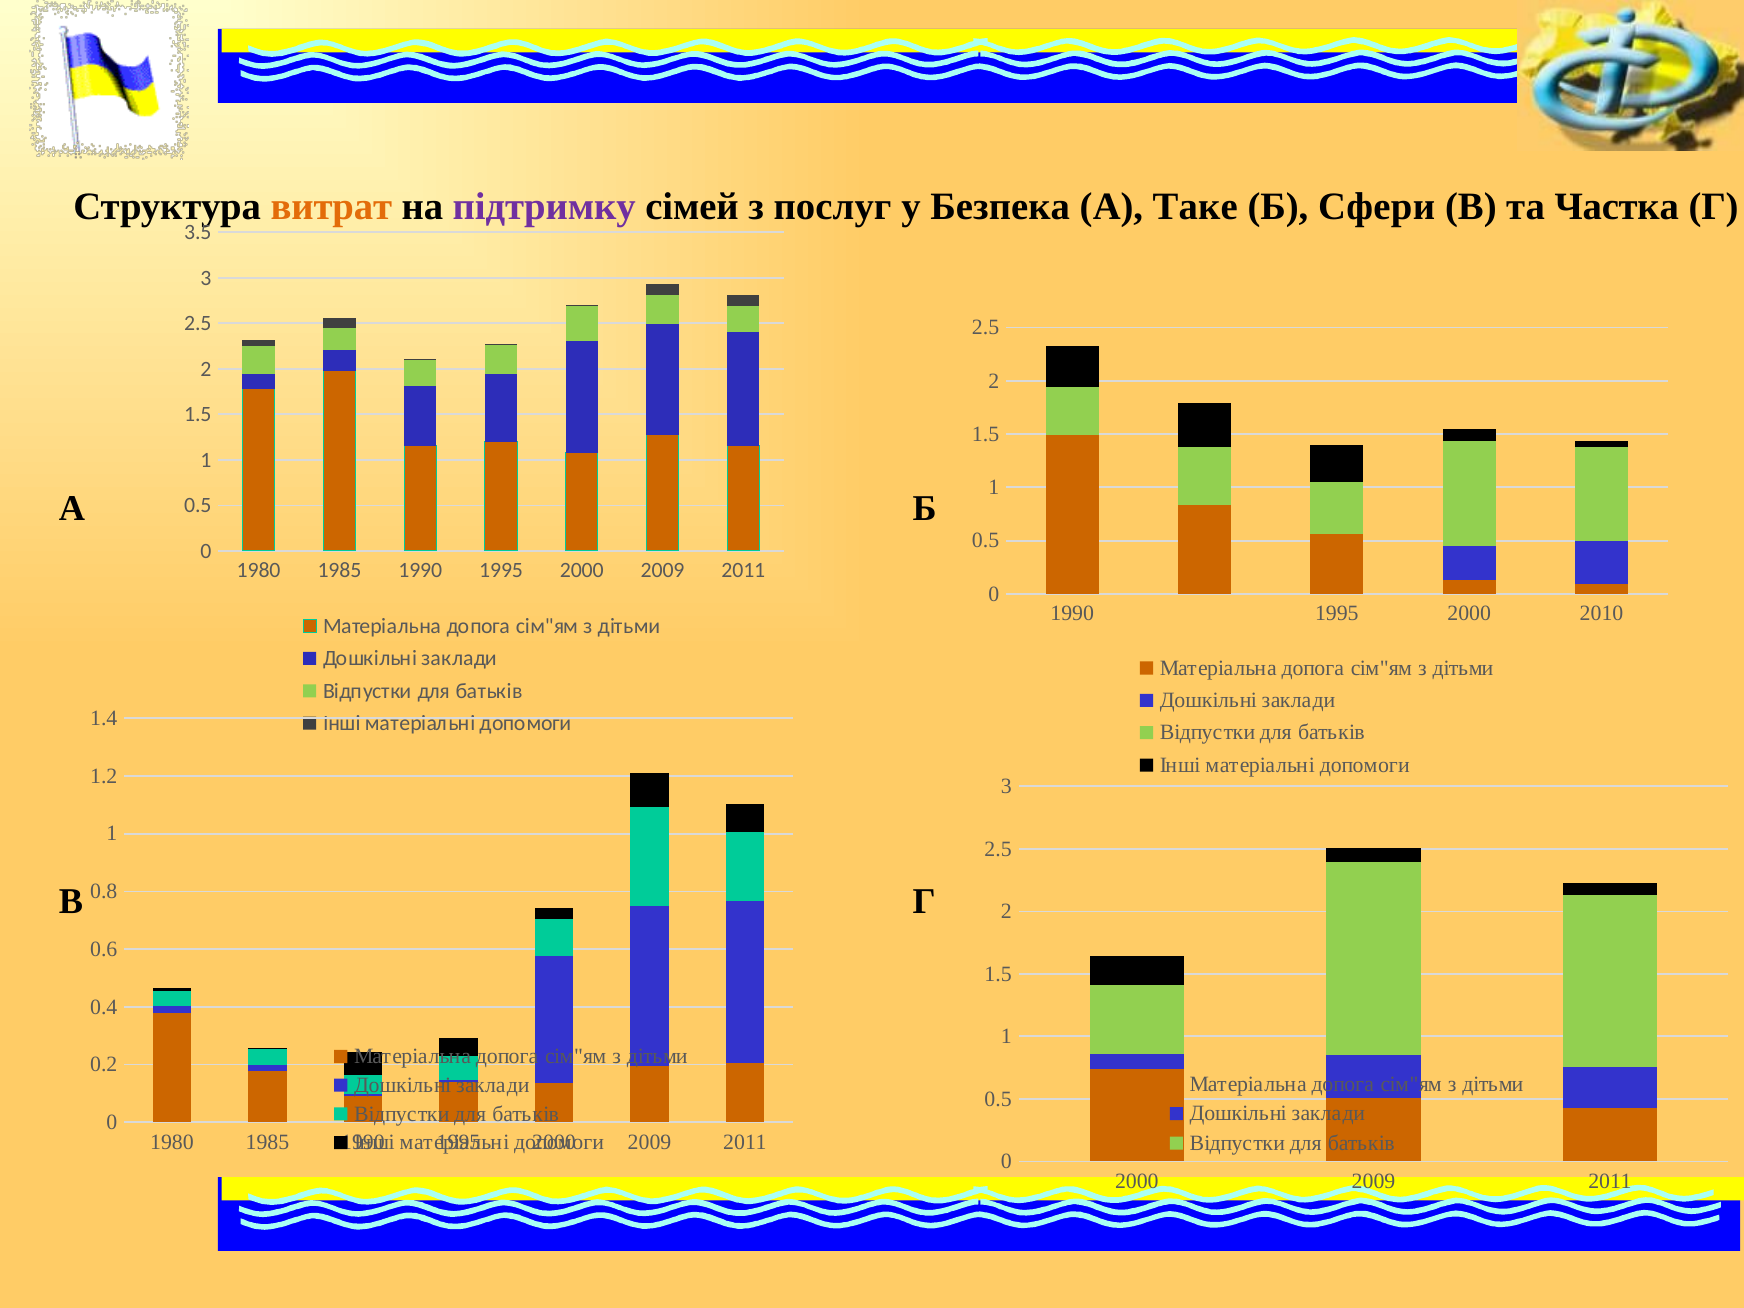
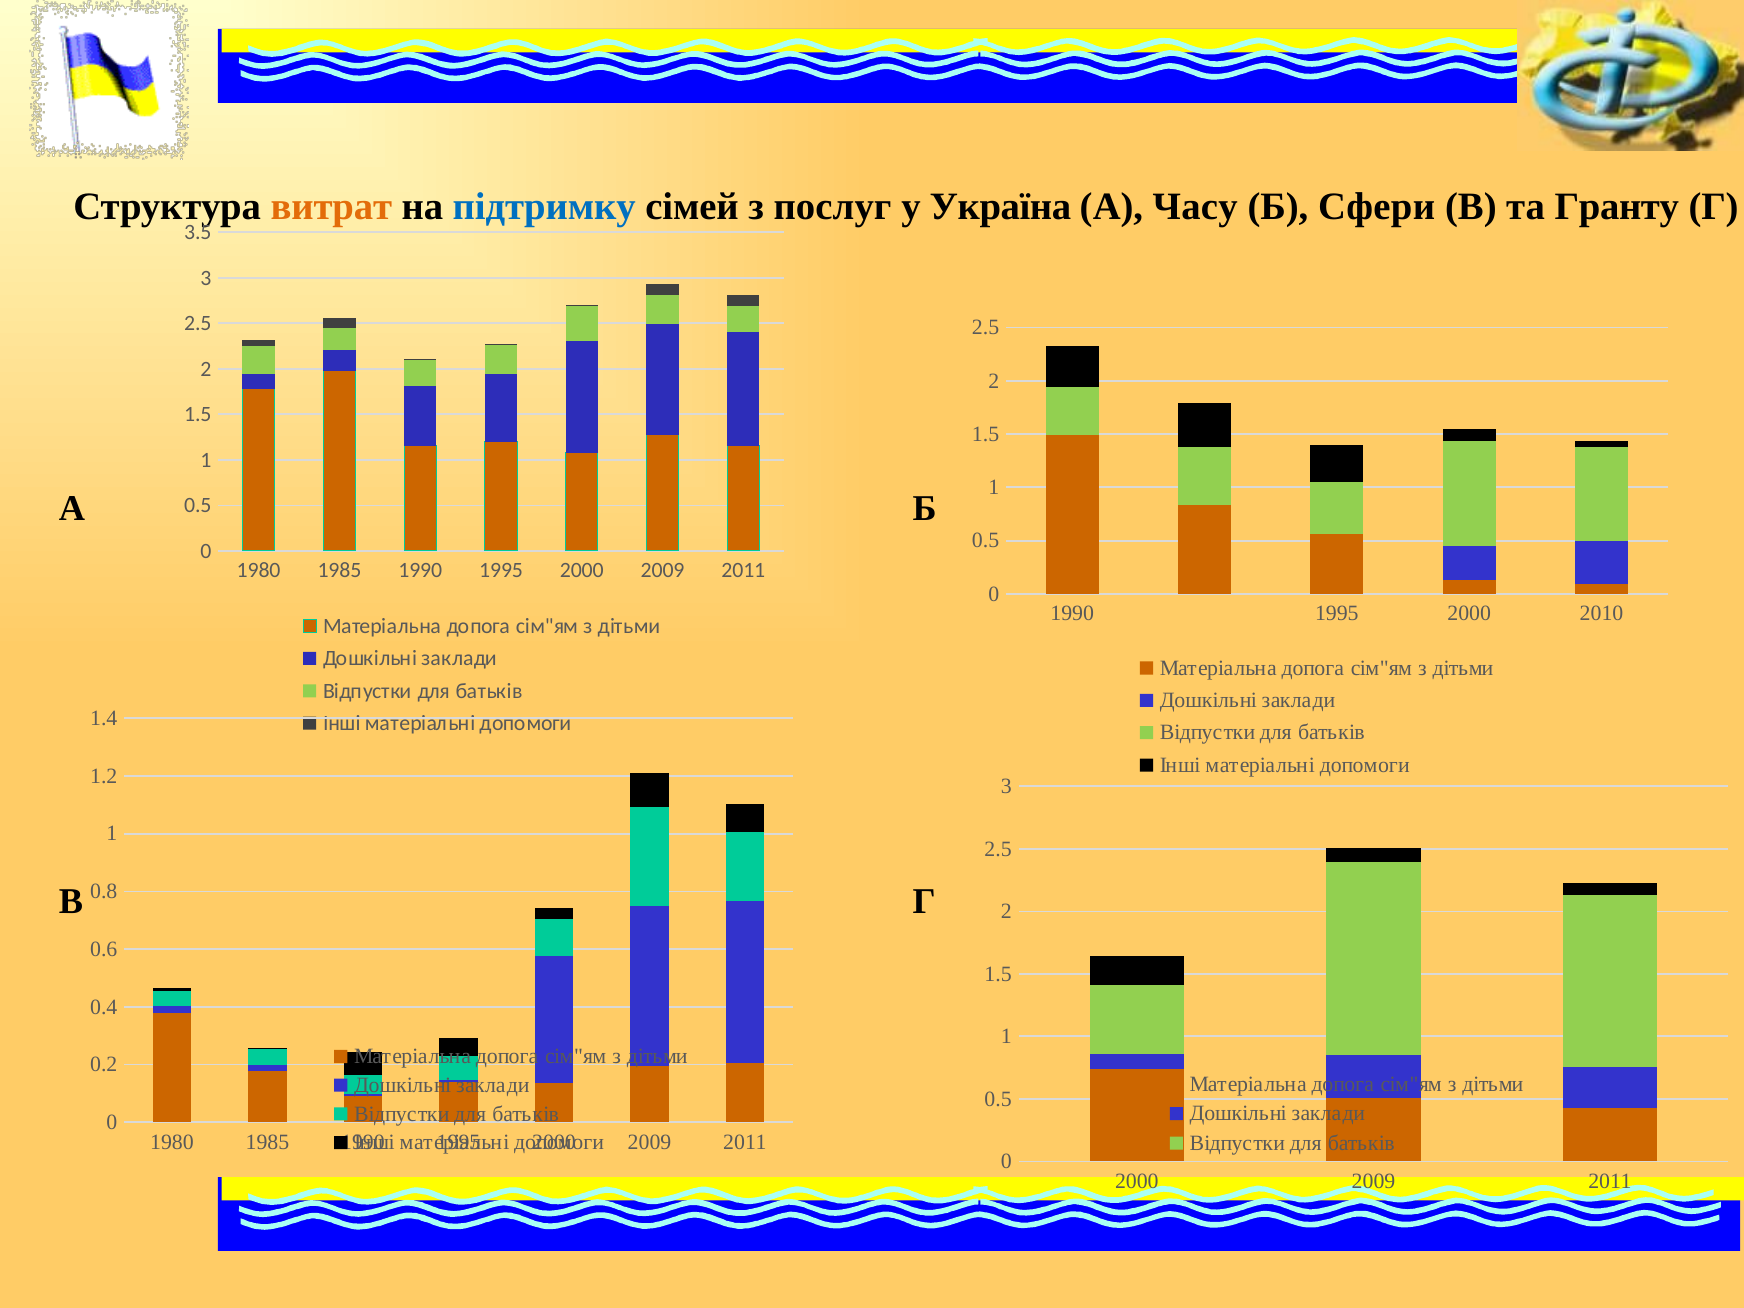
підтримку colour: purple -> blue
Безпека: Безпека -> Україна
Таке: Таке -> Часу
Частка: Частка -> Гранту
